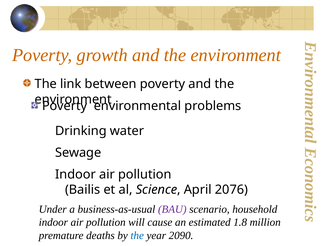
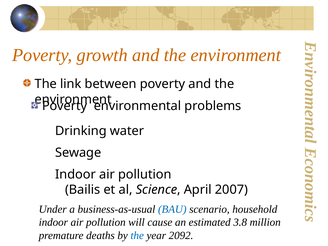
2076: 2076 -> 2007
BAU colour: purple -> blue
1.8: 1.8 -> 3.8
2090: 2090 -> 2092
